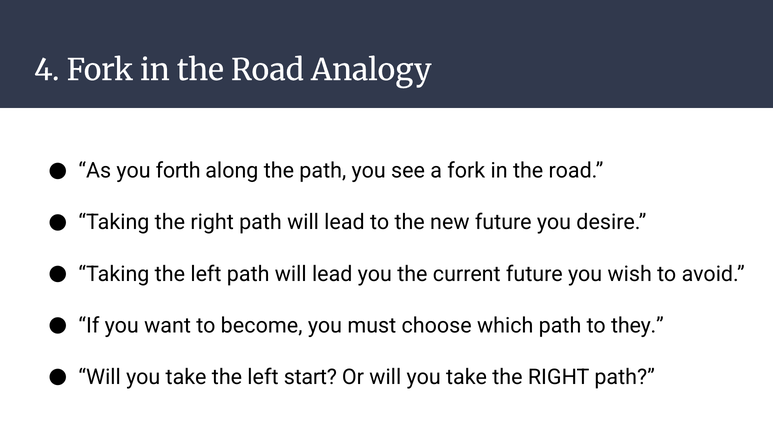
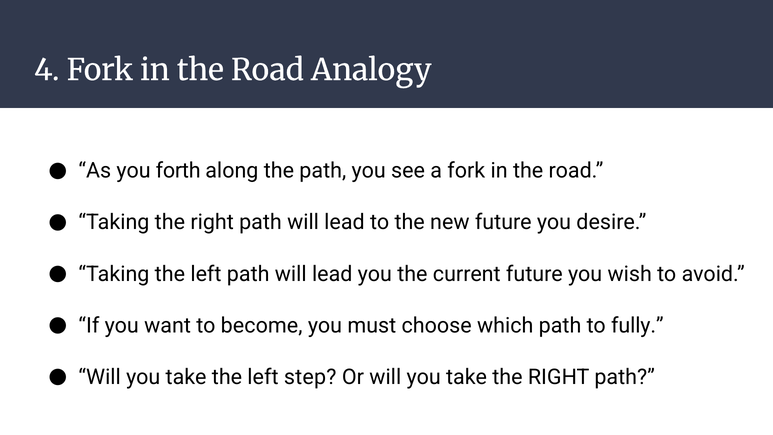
they: they -> fully
start: start -> step
